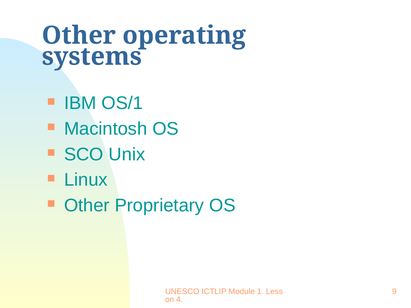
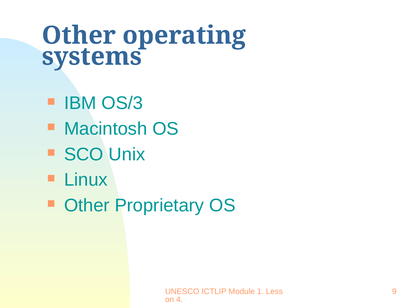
OS/1: OS/1 -> OS/3
